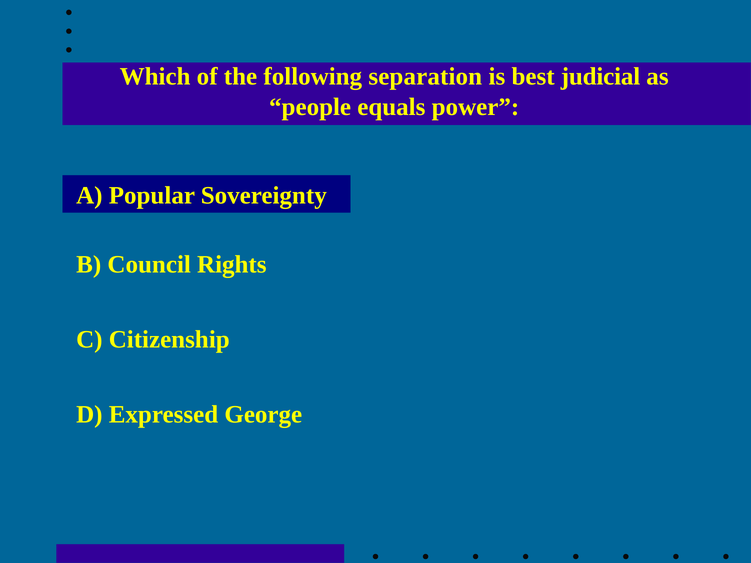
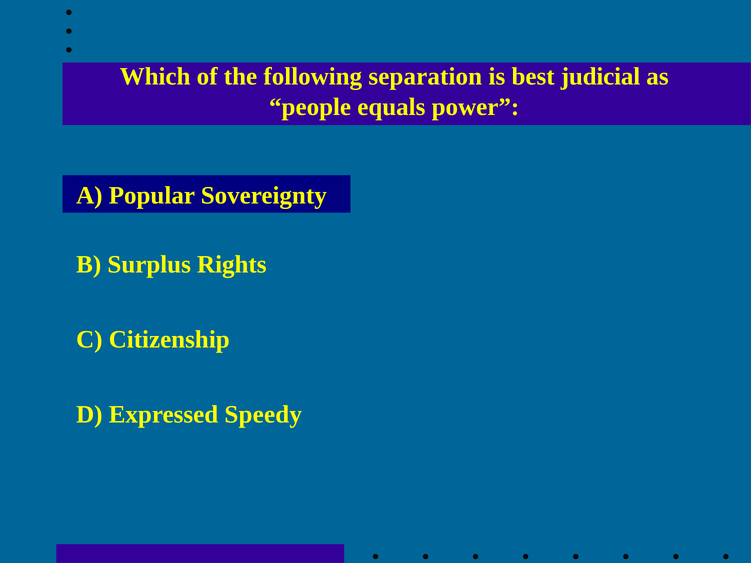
Council: Council -> Surplus
George: George -> Speedy
